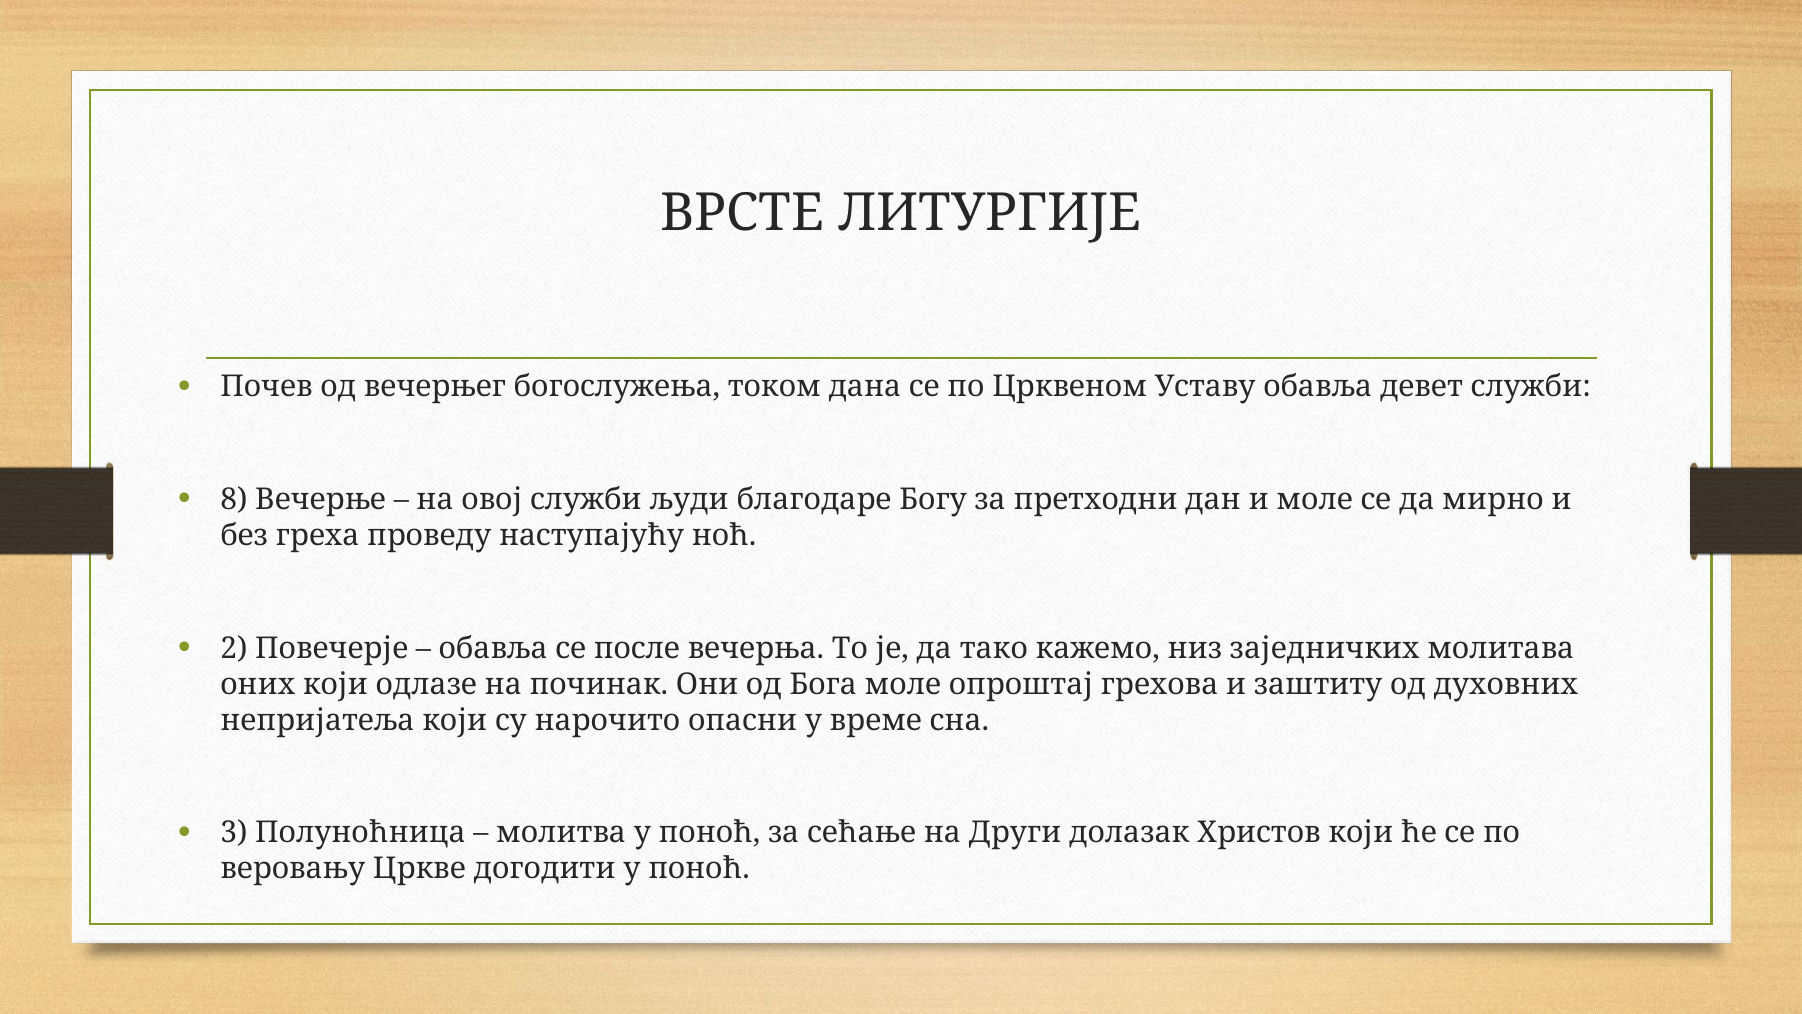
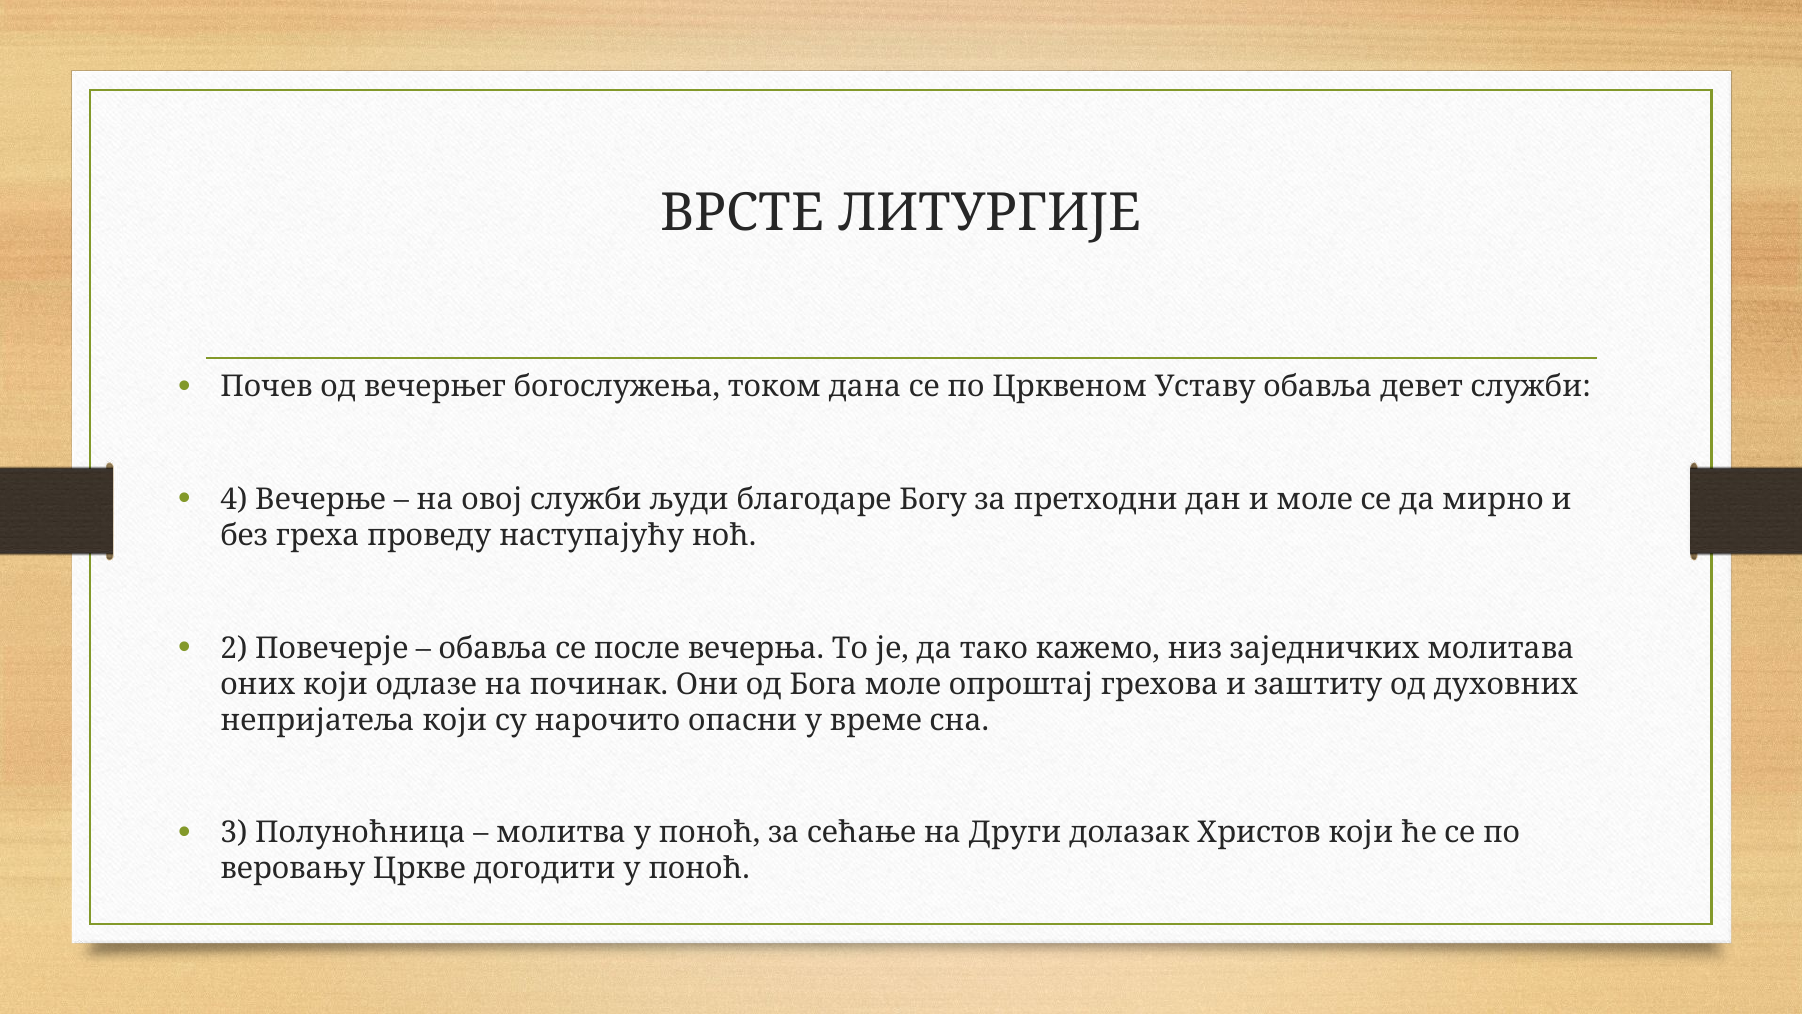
8: 8 -> 4
